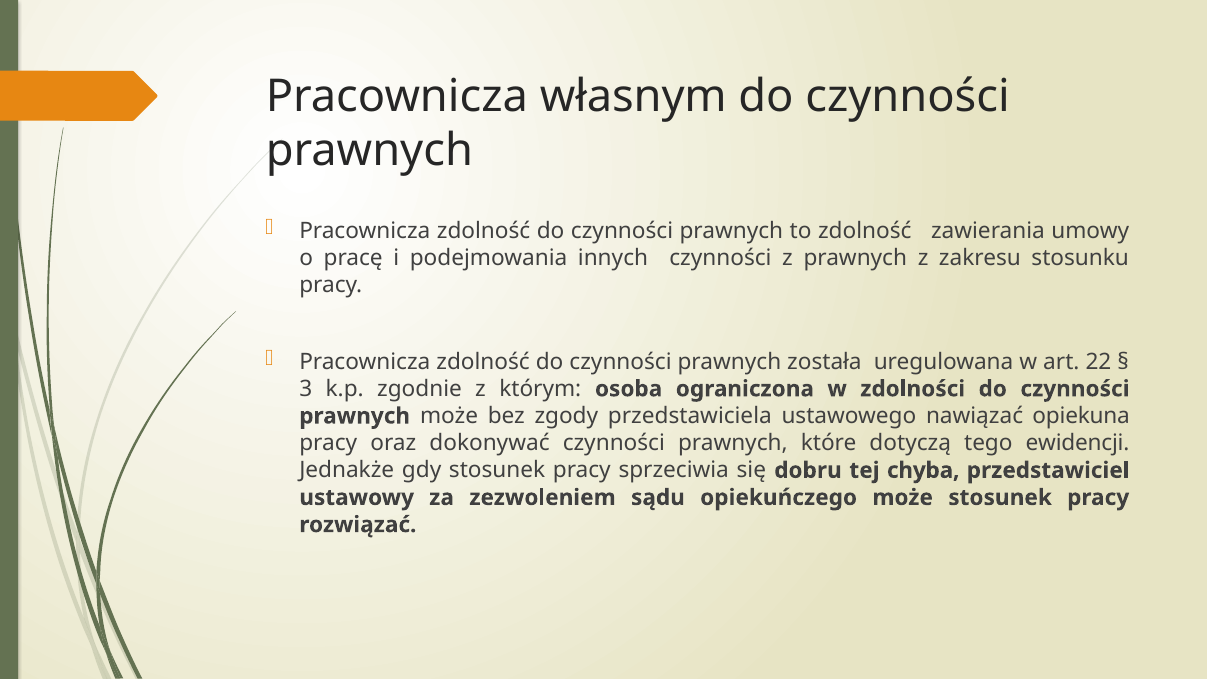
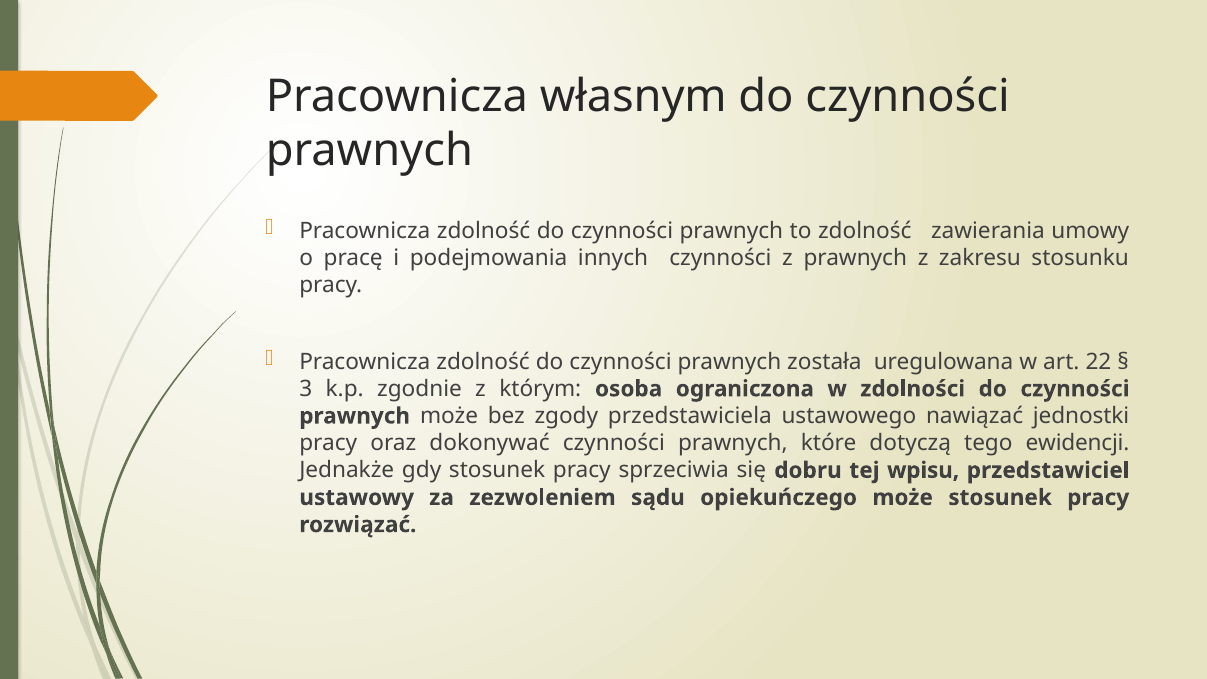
opiekuna: opiekuna -> jednostki
chyba: chyba -> wpisu
